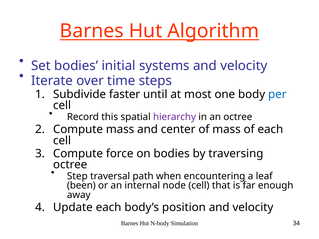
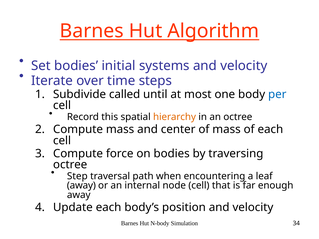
faster: faster -> called
hierarchy colour: purple -> orange
been at (81, 186): been -> away
